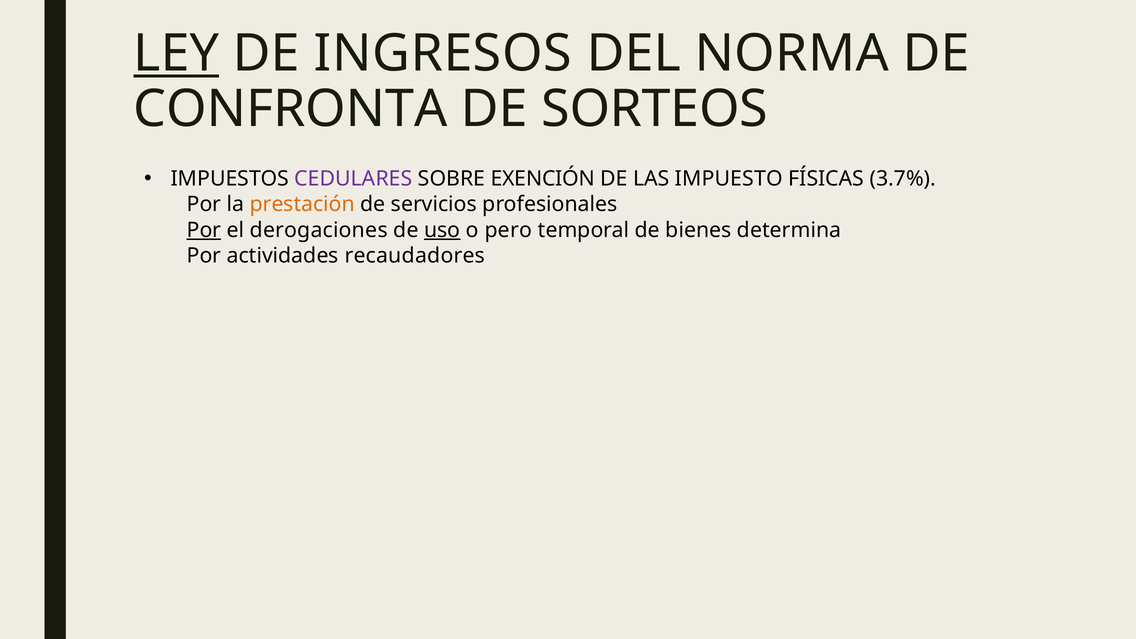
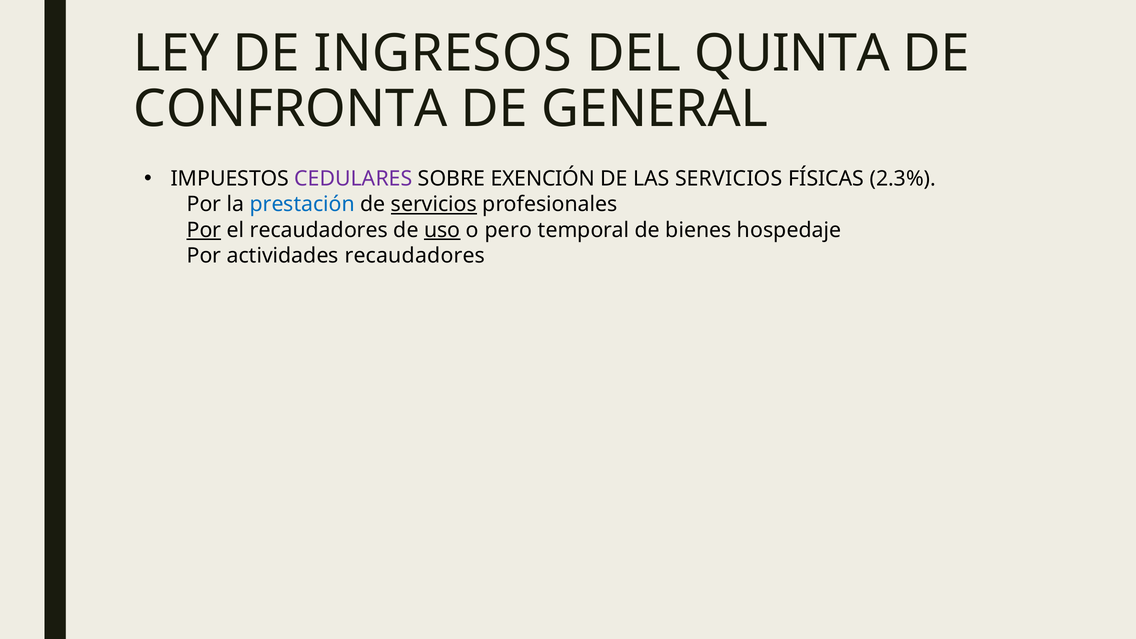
LEY underline: present -> none
NORMA: NORMA -> QUINTA
SORTEOS: SORTEOS -> GENERAL
LAS IMPUESTO: IMPUESTO -> SERVICIOS
3.7%: 3.7% -> 2.3%
prestación colour: orange -> blue
servicios at (434, 204) underline: none -> present
el derogaciones: derogaciones -> recaudadores
determina: determina -> hospedaje
